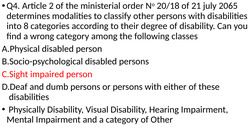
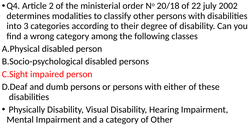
21: 21 -> 22
2065: 2065 -> 2002
8: 8 -> 3
